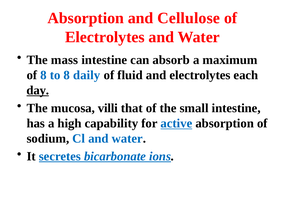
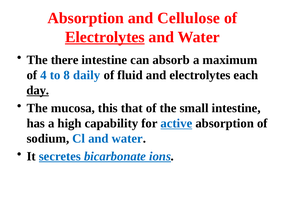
Electrolytes at (105, 37) underline: none -> present
mass: mass -> there
of 8: 8 -> 4
villi: villi -> this
